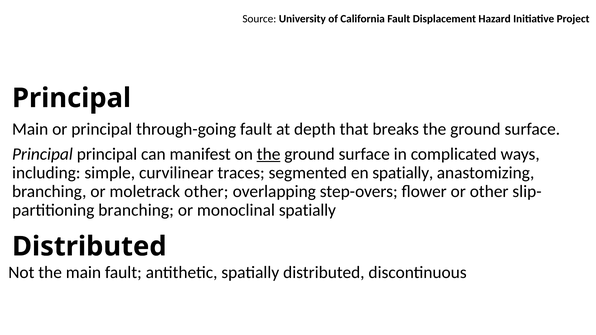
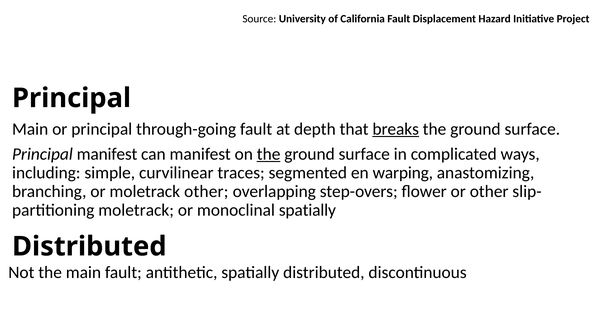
breaks underline: none -> present
Principal principal: principal -> manifest
en spatially: spatially -> warping
branching at (136, 210): branching -> moletrack
